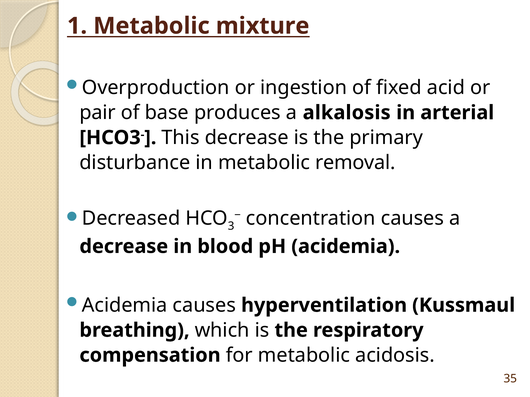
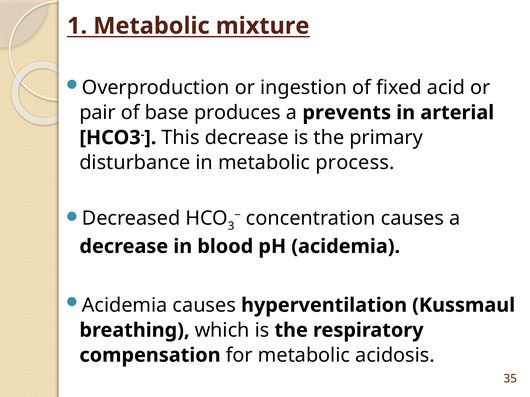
alkalosis: alkalosis -> prevents
removal: removal -> process
